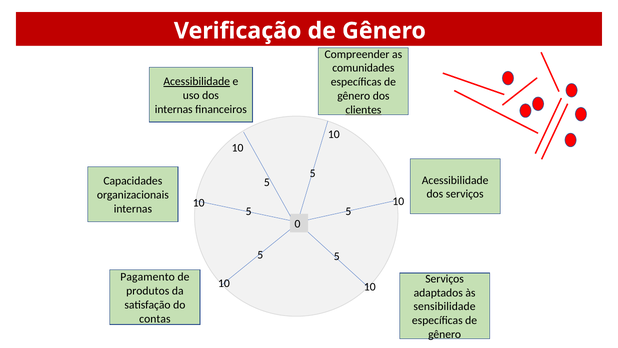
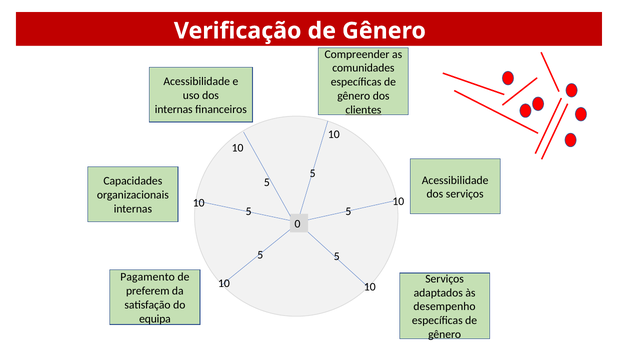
Acessibilidade at (197, 81) underline: present -> none
produtos: produtos -> preferem
sensibilidade: sensibilidade -> desempenho
contas: contas -> equipa
